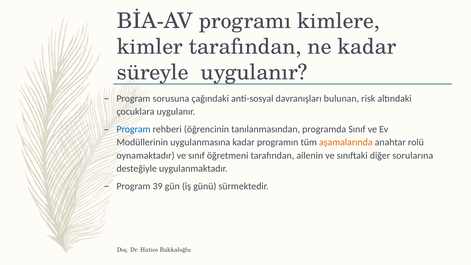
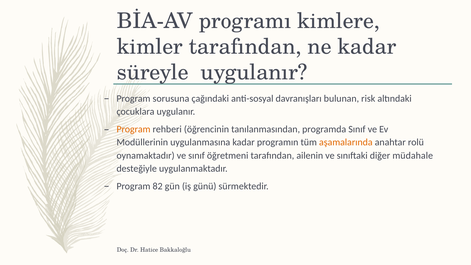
Program at (133, 129) colour: blue -> orange
sorularına: sorularına -> müdahale
39: 39 -> 82
